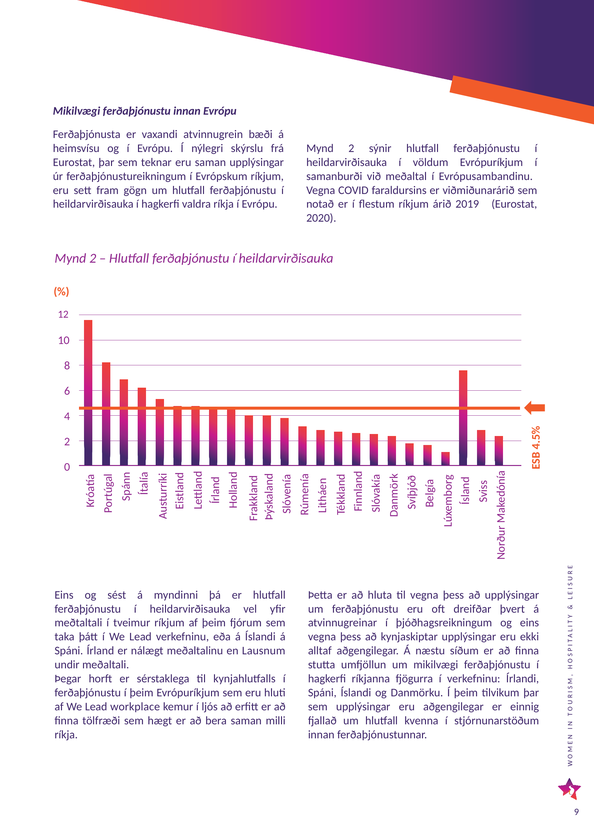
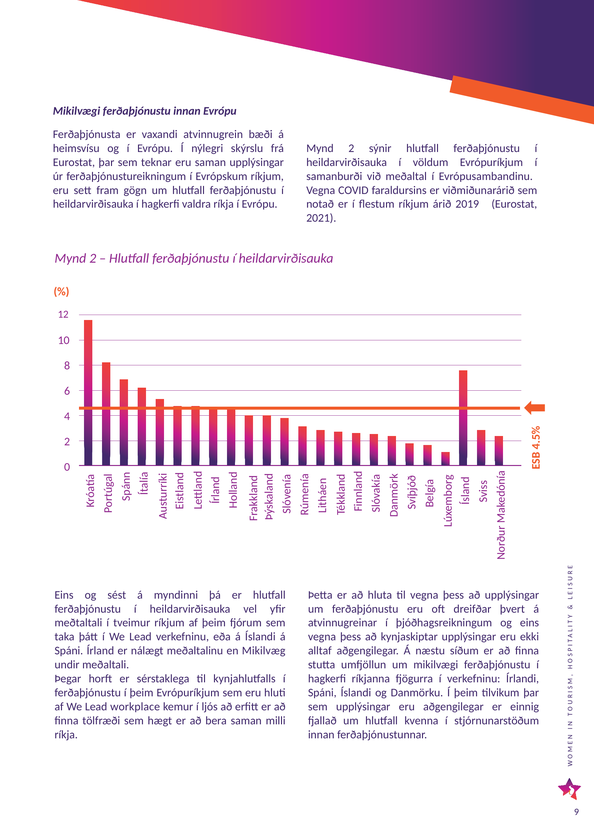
2020: 2020 -> 2021
Lausnum: Lausnum -> Mikilvæg
